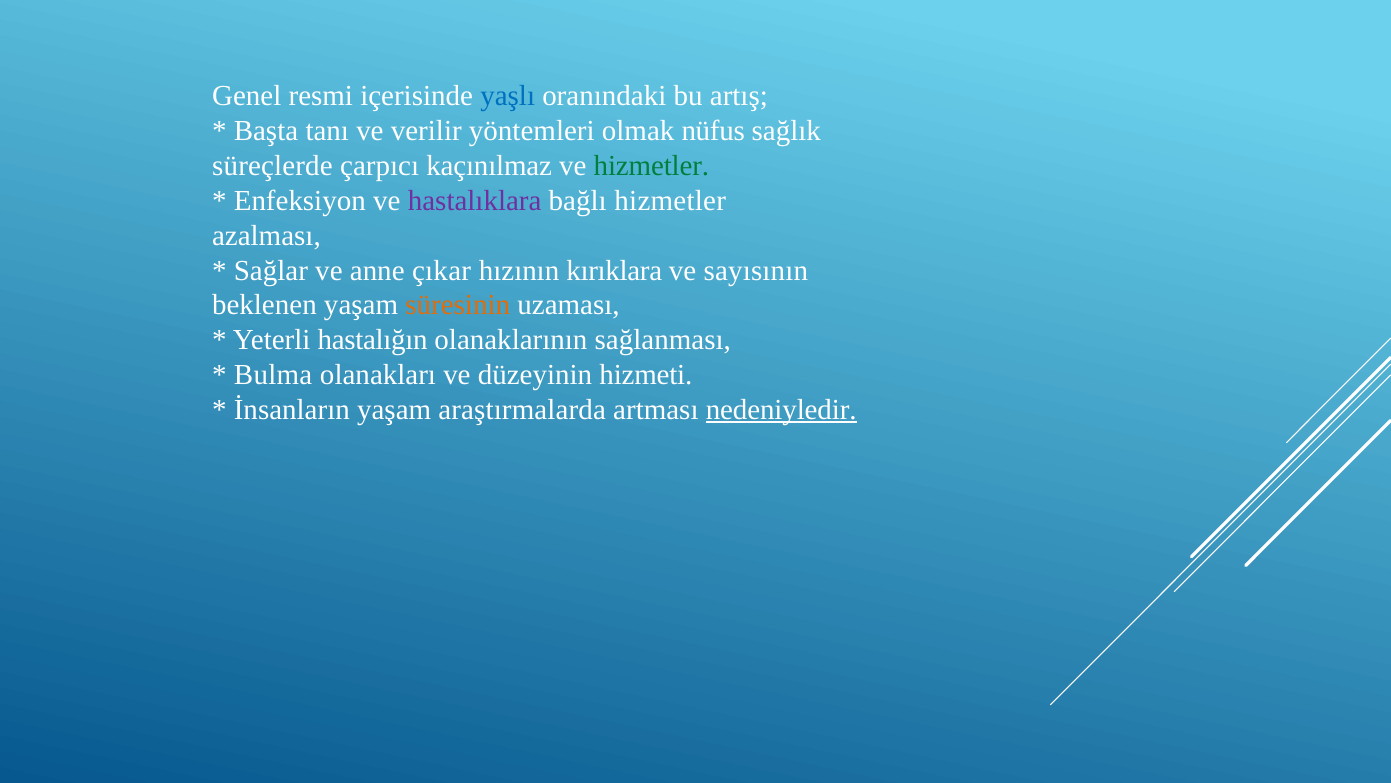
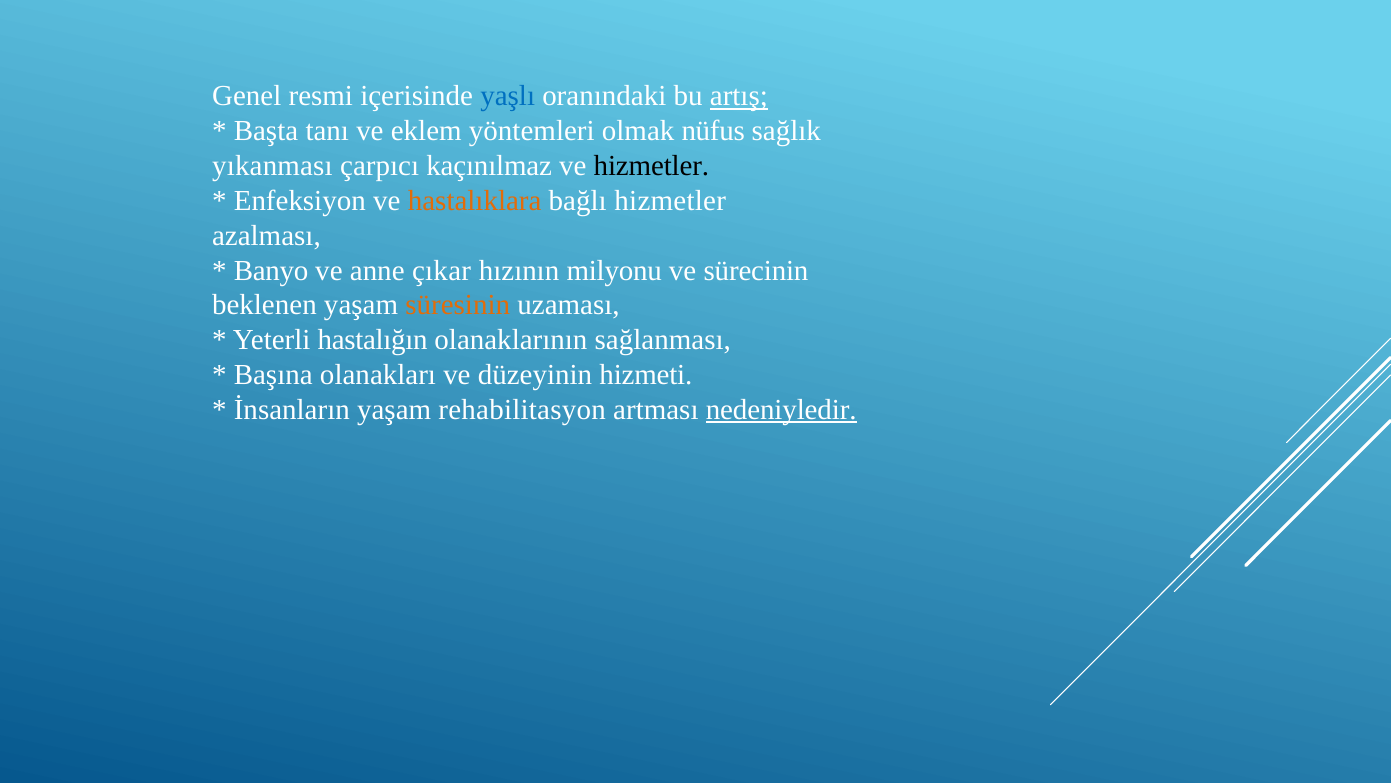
artış underline: none -> present
verilir: verilir -> eklem
süreçlerde: süreçlerde -> yıkanması
hizmetler at (651, 166) colour: green -> black
hastalıklara colour: purple -> orange
Sağlar: Sağlar -> Banyo
kırıklara: kırıklara -> milyonu
sayısının: sayısının -> sürecinin
Bulma: Bulma -> Başına
araştırmalarda: araştırmalarda -> rehabilitasyon
